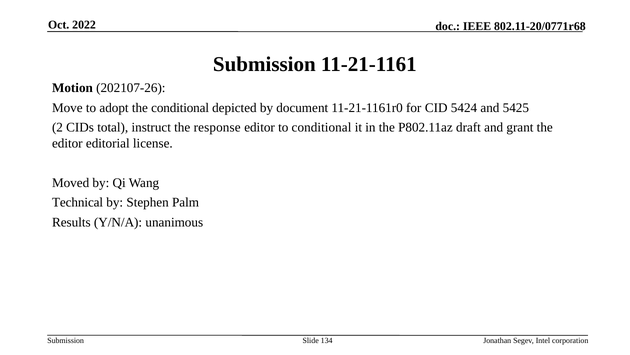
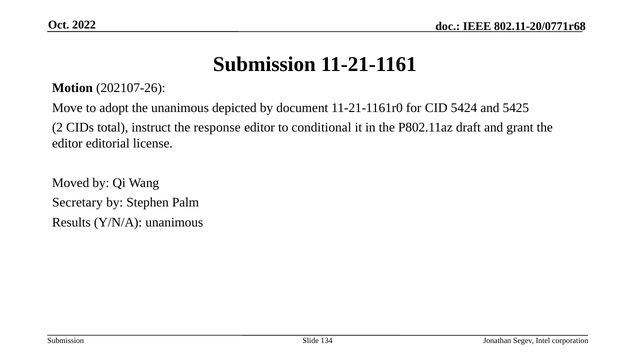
the conditional: conditional -> unanimous
Technical: Technical -> Secretary
